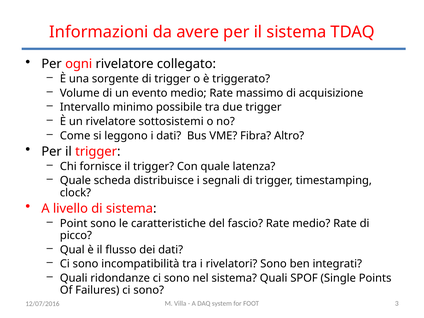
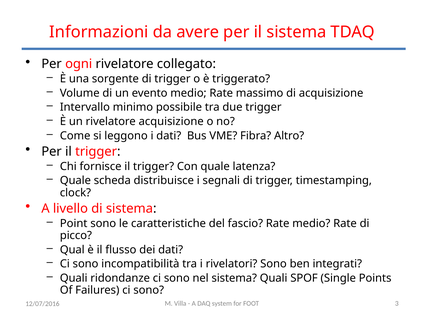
rivelatore sottosistemi: sottosistemi -> acquisizione
